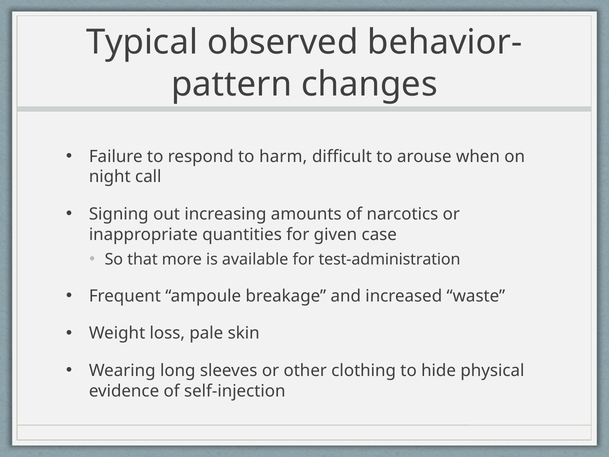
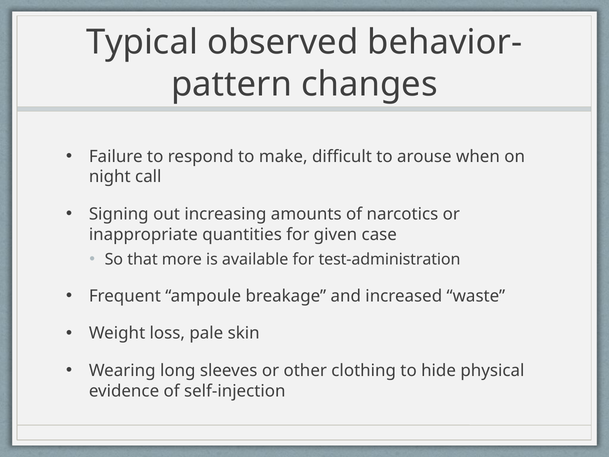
harm: harm -> make
